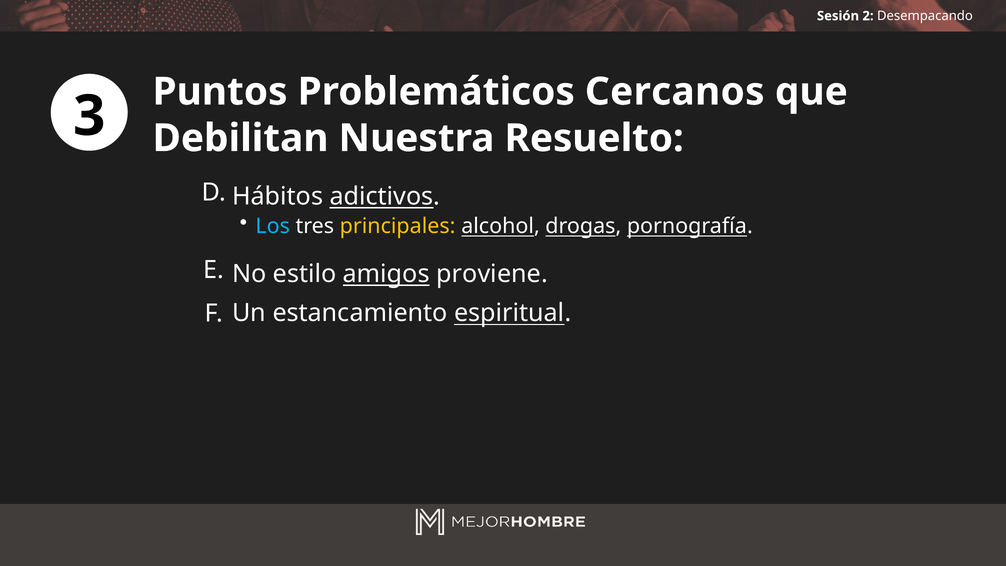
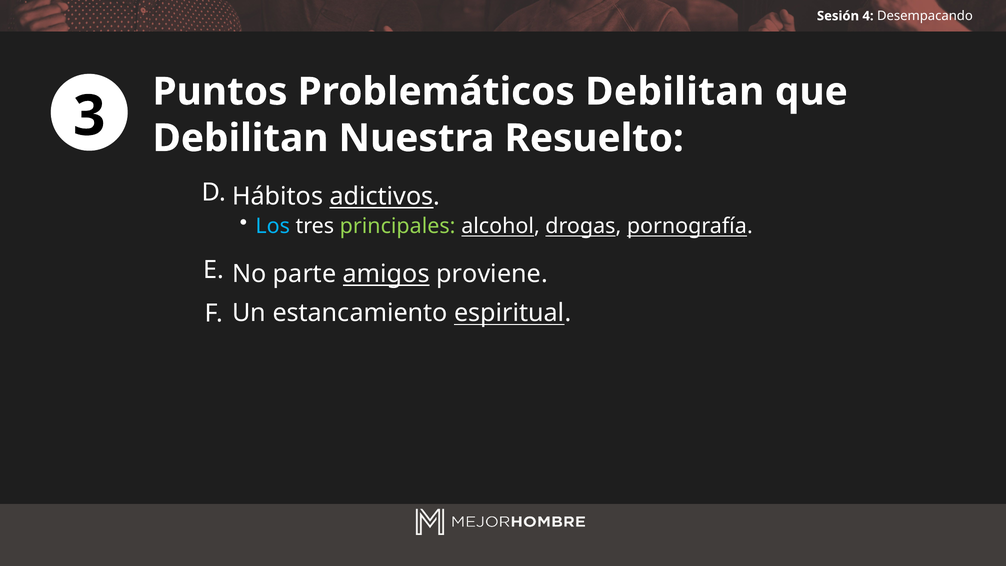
2: 2 -> 4
Problemáticos Cercanos: Cercanos -> Debilitan
principales colour: yellow -> light green
estilo: estilo -> parte
